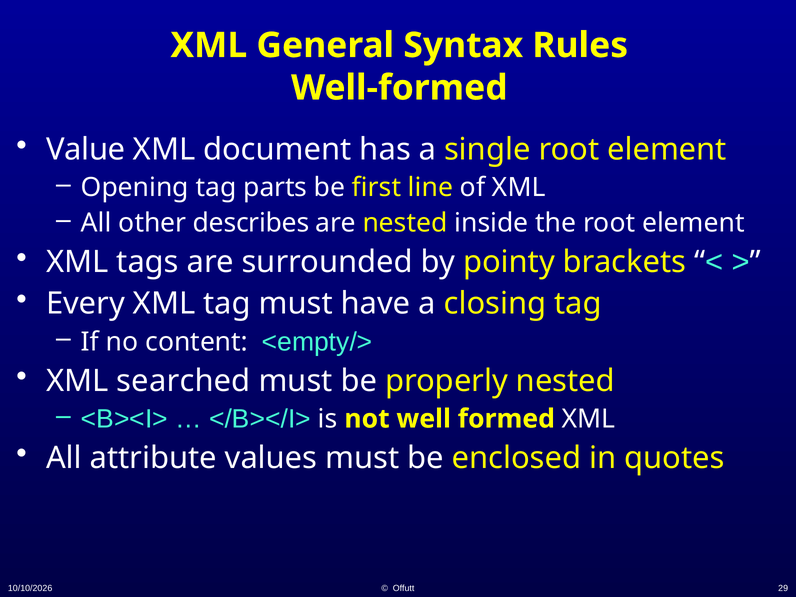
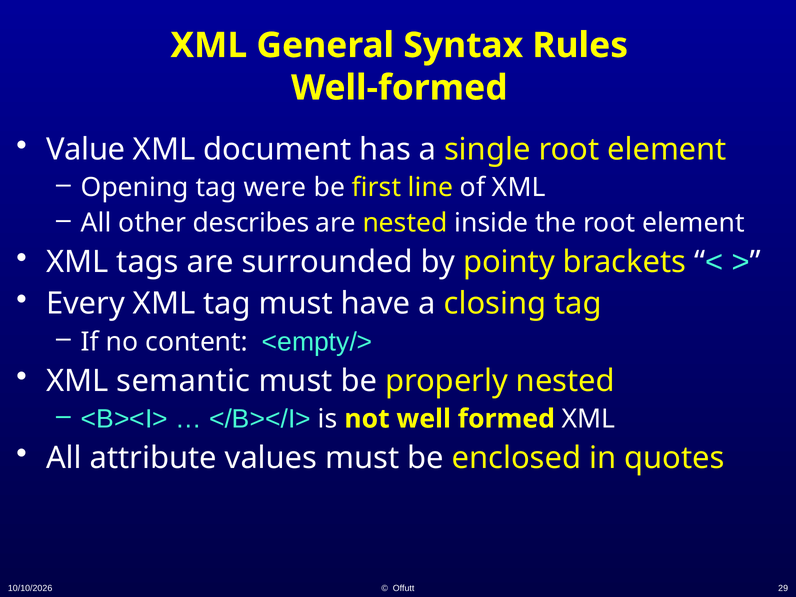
parts: parts -> were
searched: searched -> semantic
